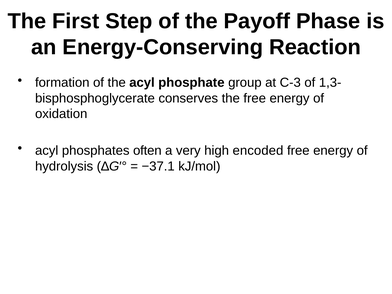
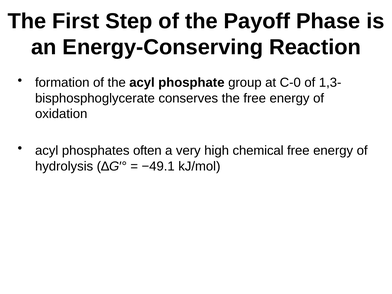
C-3: C-3 -> C-0
encoded: encoded -> chemical
−37.1: −37.1 -> −49.1
